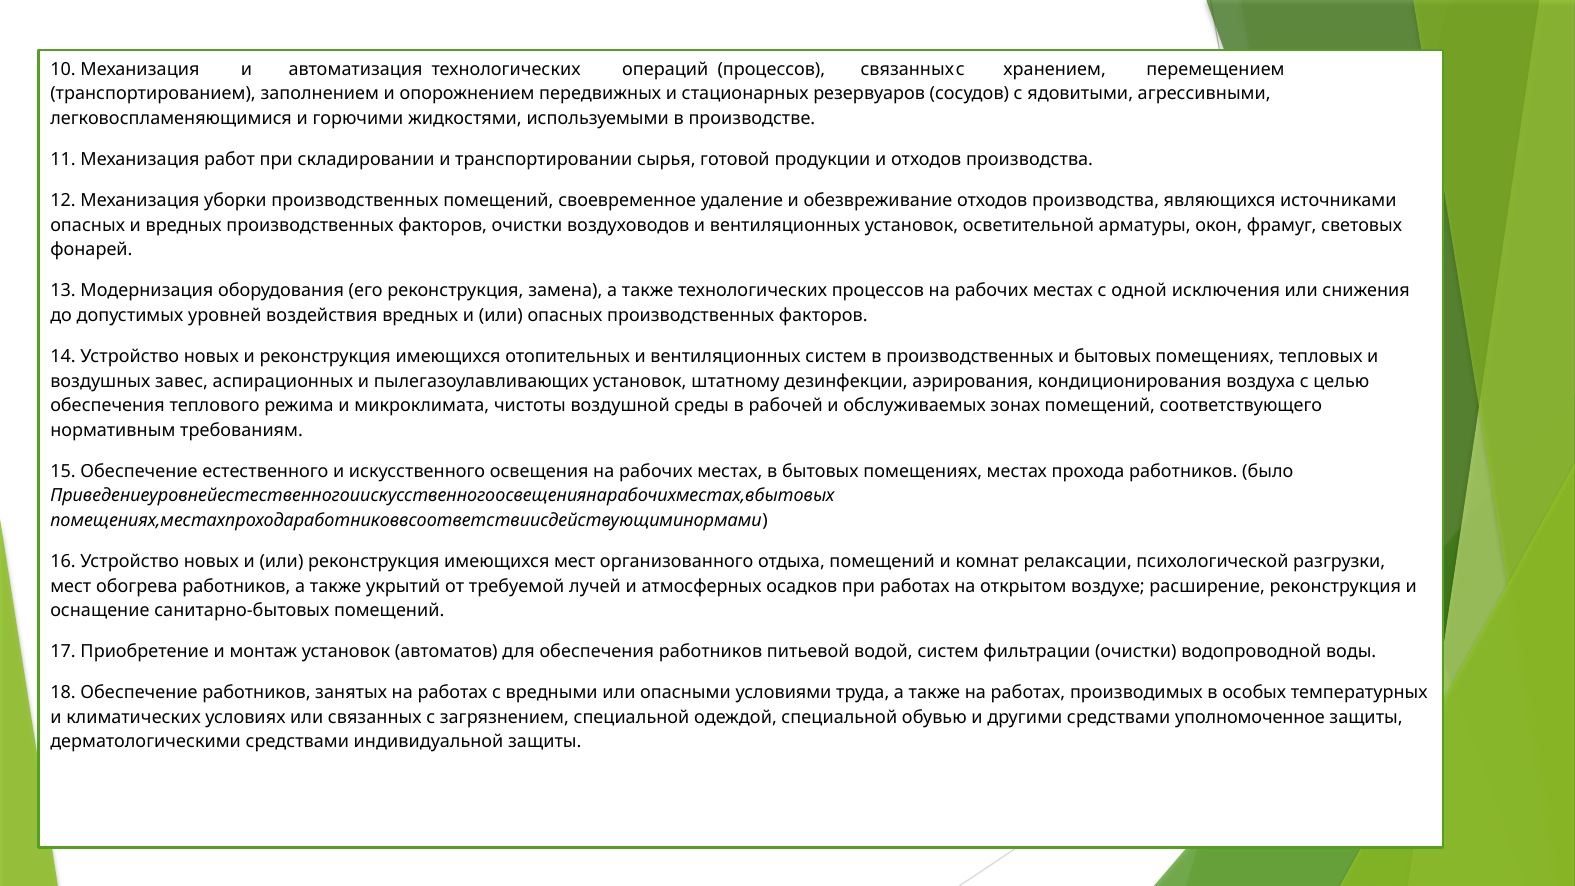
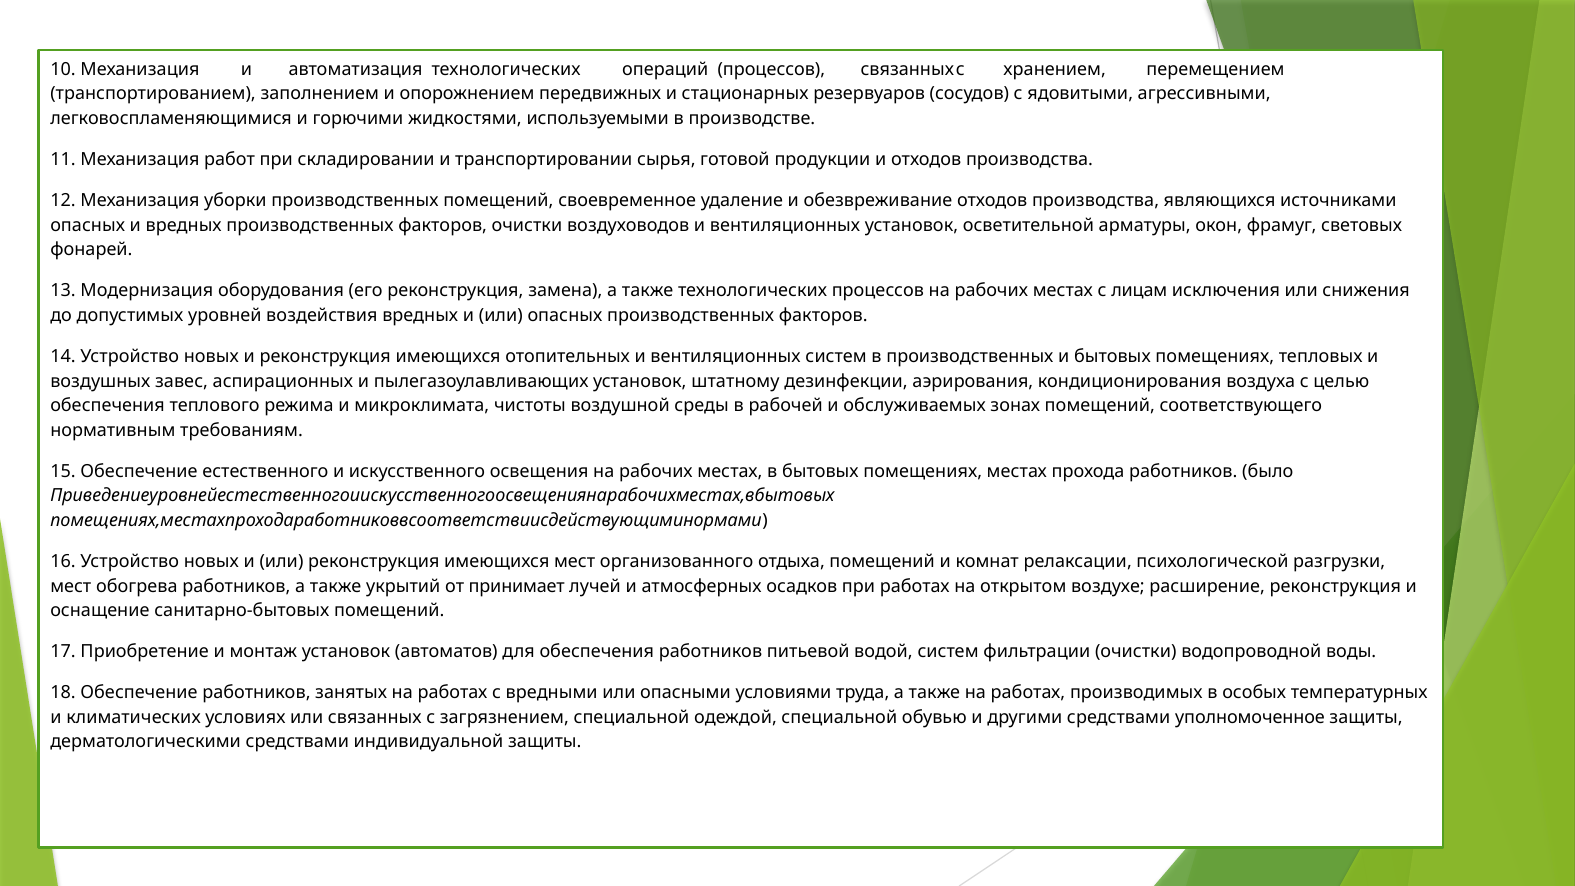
одной: одной -> лицам
требуемой: требуемой -> принимает
